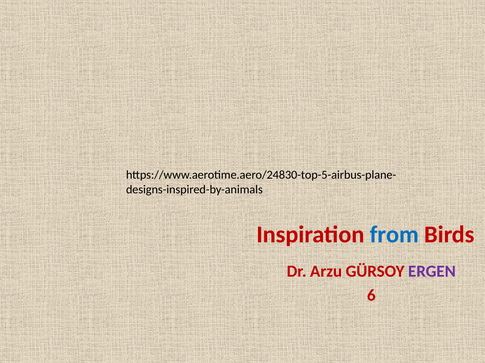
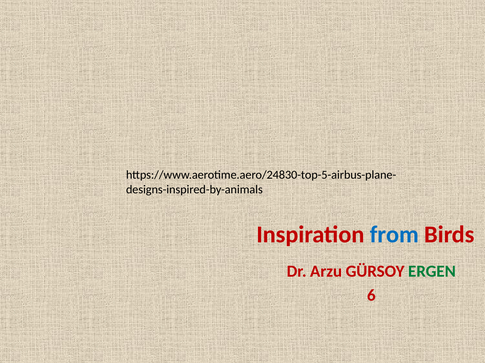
ERGEN colour: purple -> green
